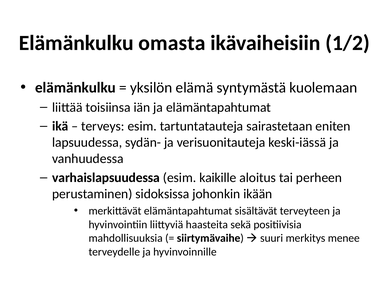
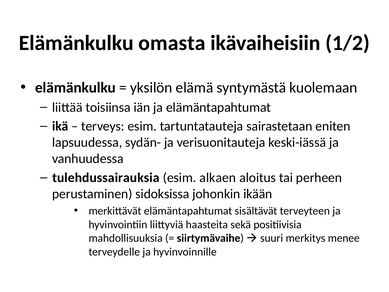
varhaislapsuudessa: varhaislapsuudessa -> tulehdussairauksia
kaikille: kaikille -> alkaen
